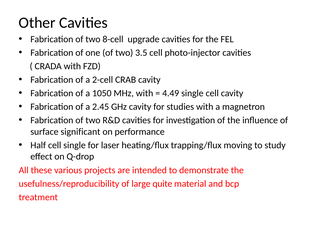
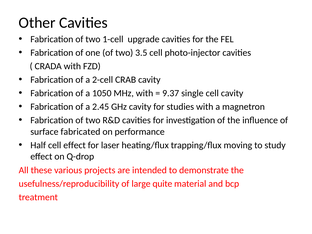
8-cell: 8-cell -> 1-cell
4.49: 4.49 -> 9.37
significant: significant -> fabricated
cell single: single -> effect
